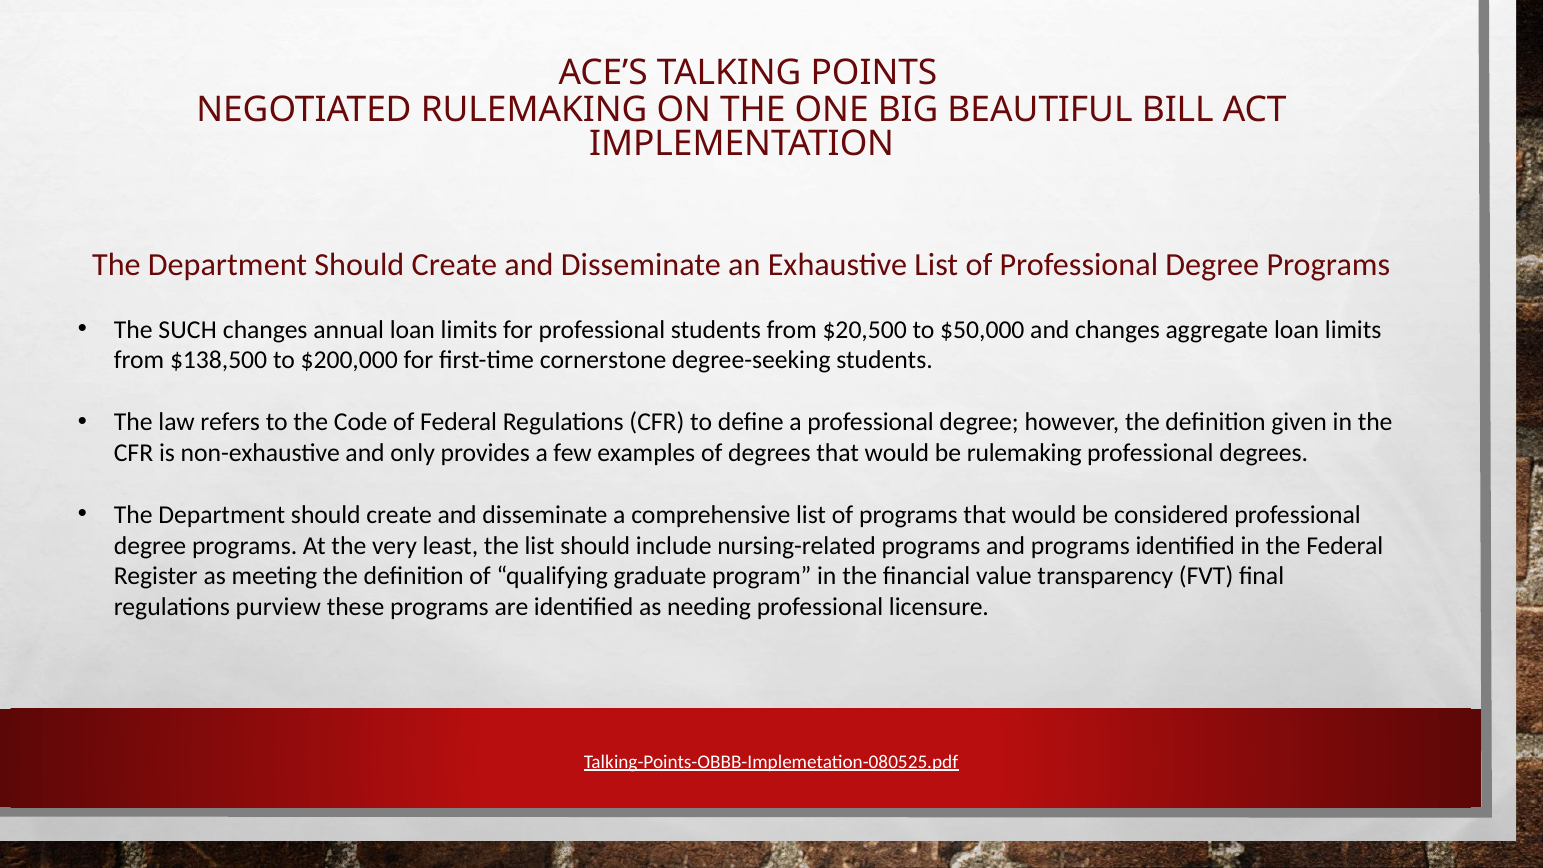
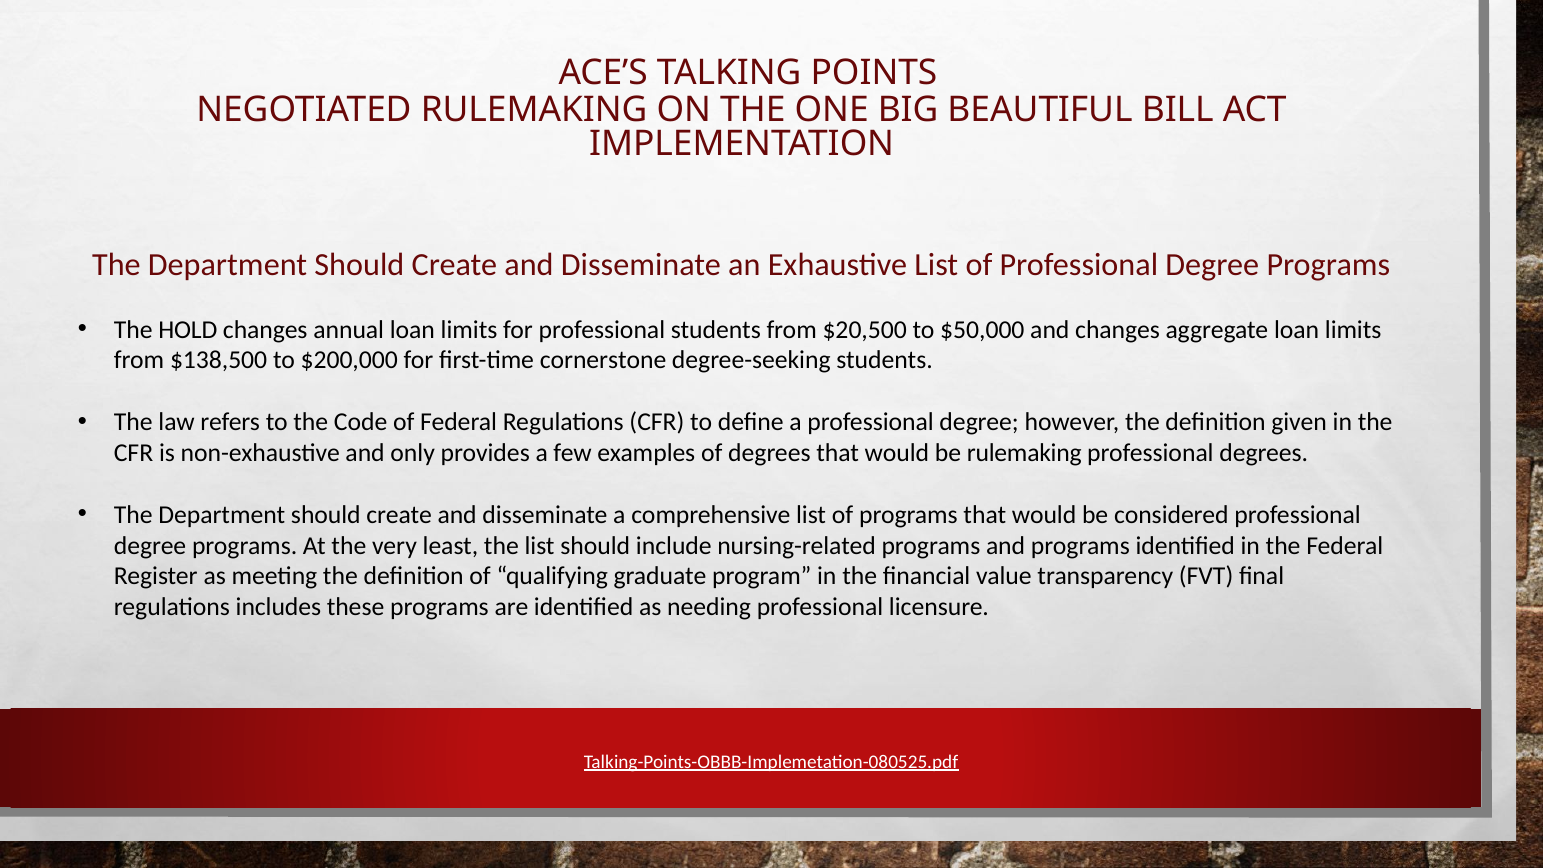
SUCH: SUCH -> HOLD
purview: purview -> includes
